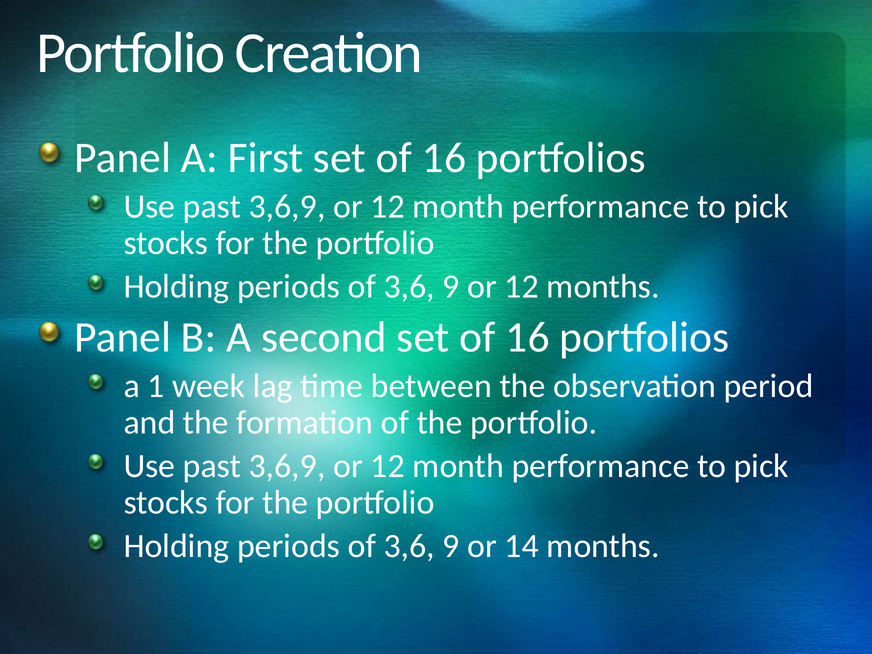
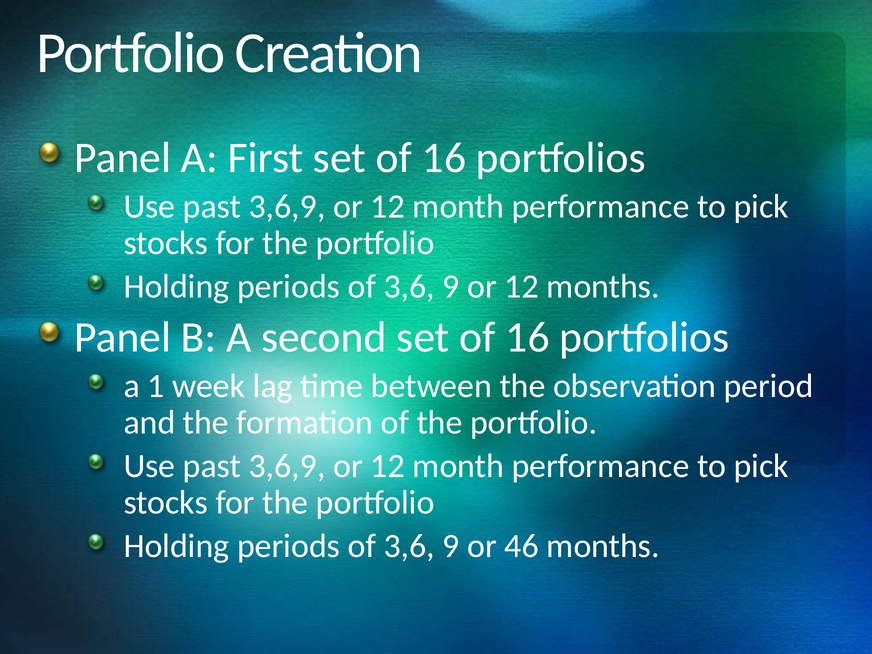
14: 14 -> 46
